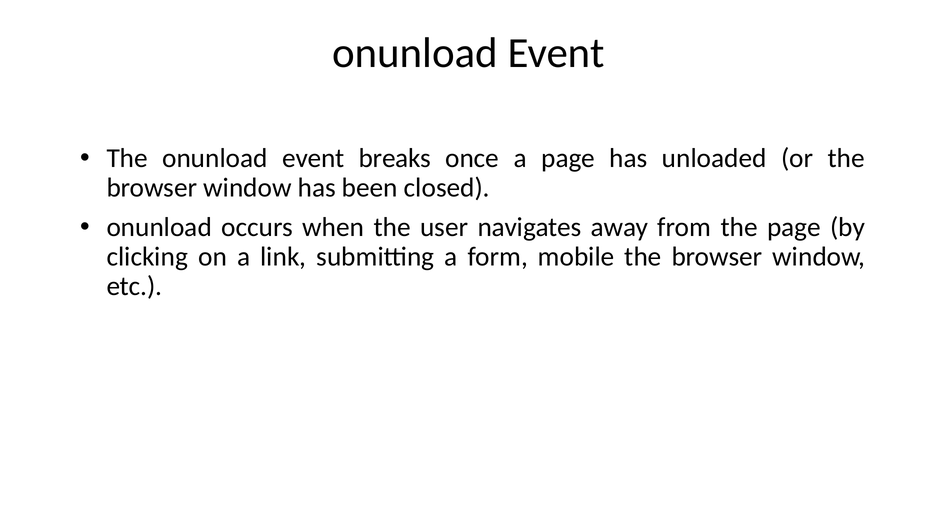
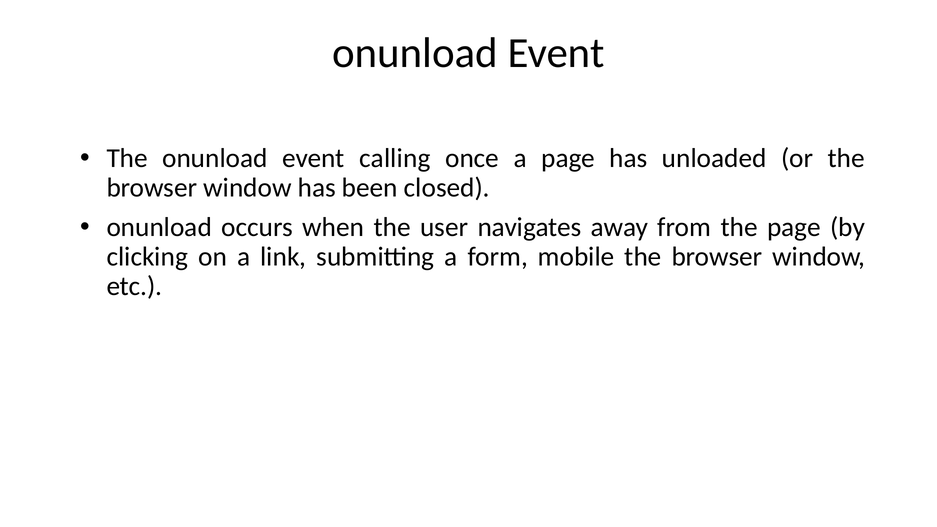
breaks: breaks -> calling
